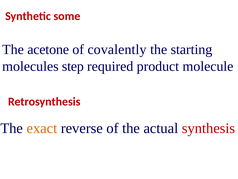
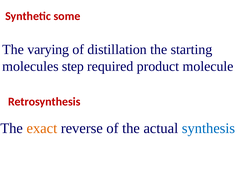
acetone: acetone -> varying
covalently: covalently -> distillation
synthesis colour: red -> blue
